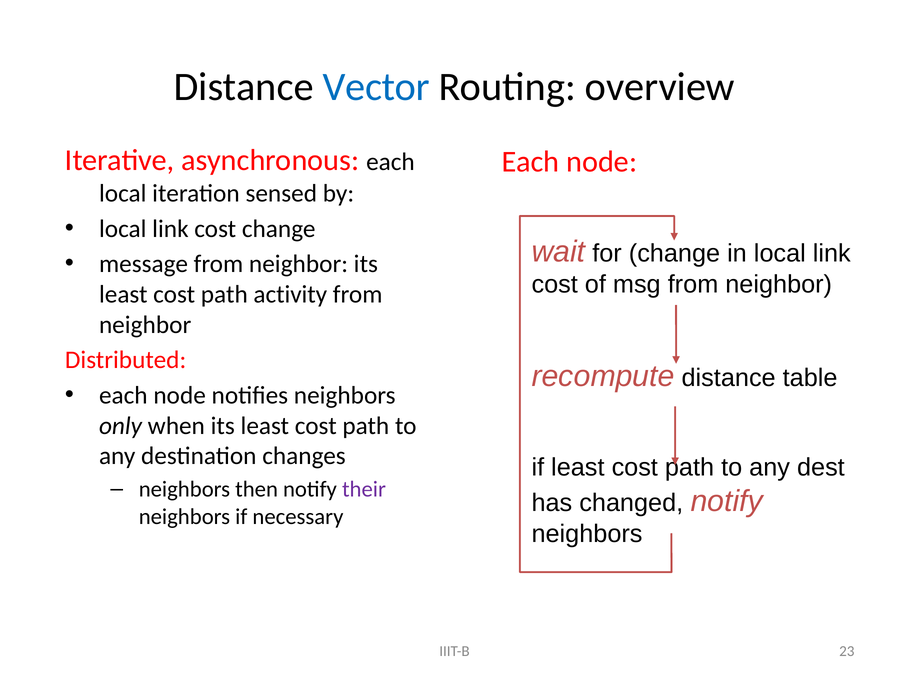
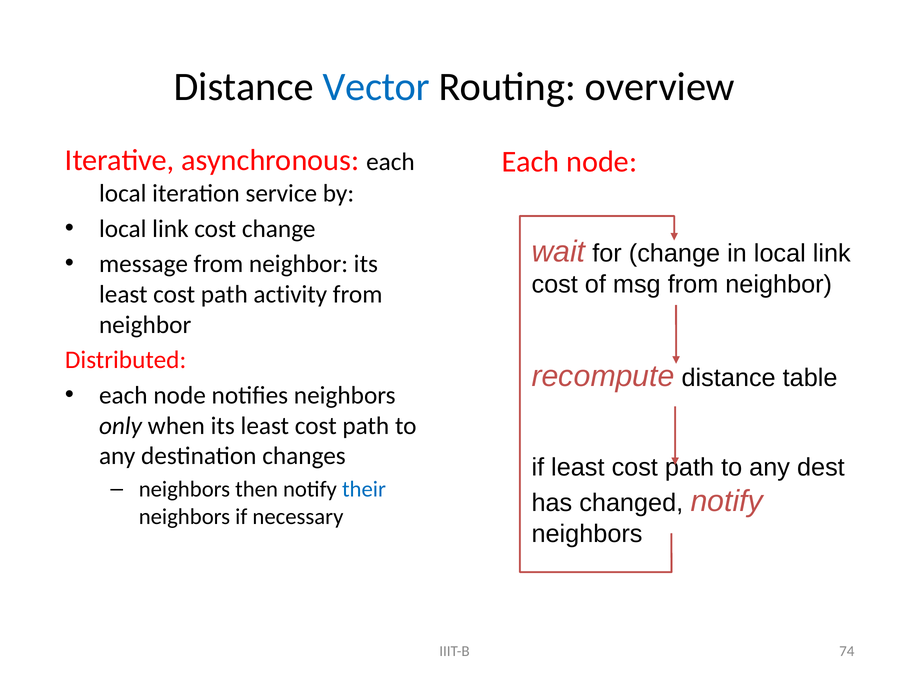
sensed: sensed -> service
their colour: purple -> blue
23: 23 -> 74
